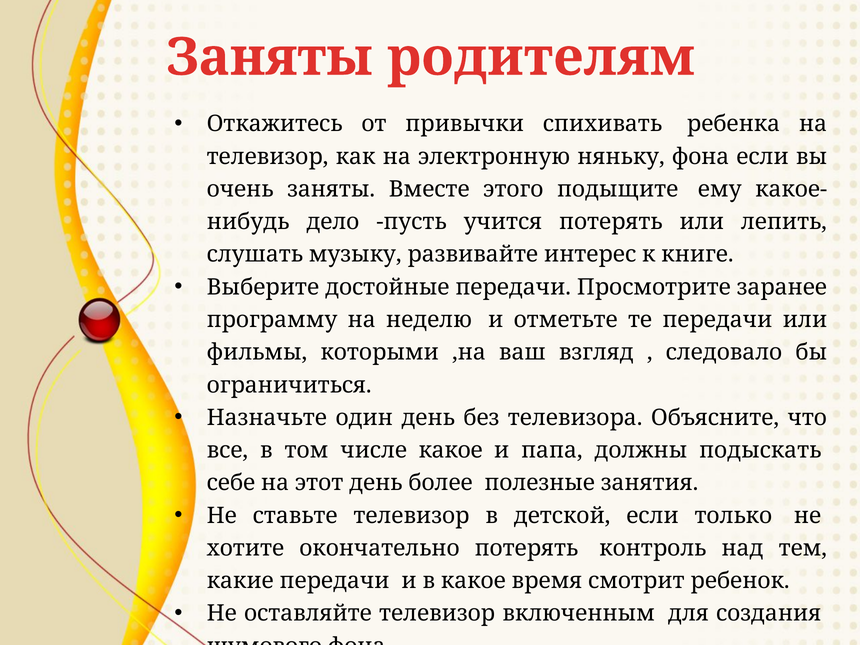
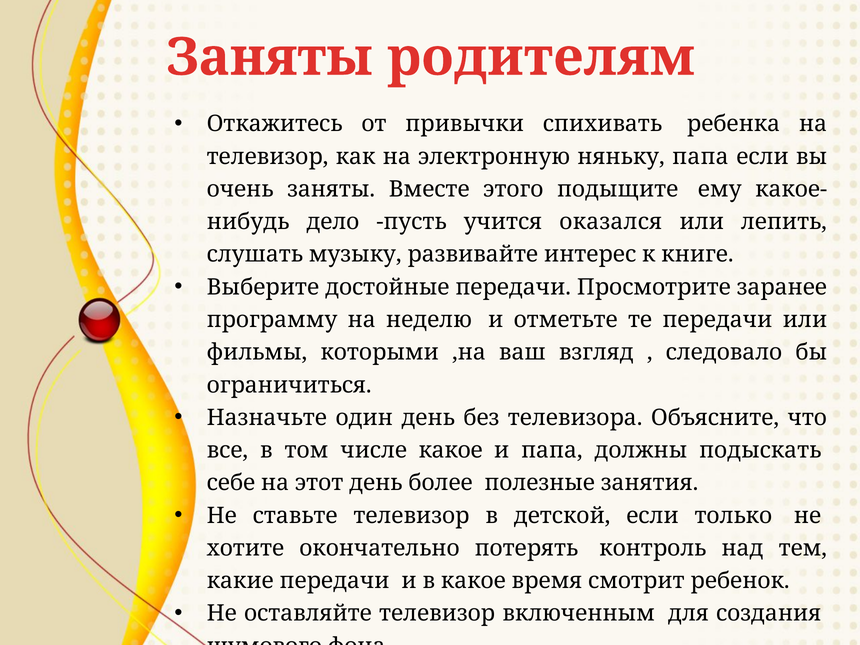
няньку фона: фона -> папа
учится потерять: потерять -> оказался
